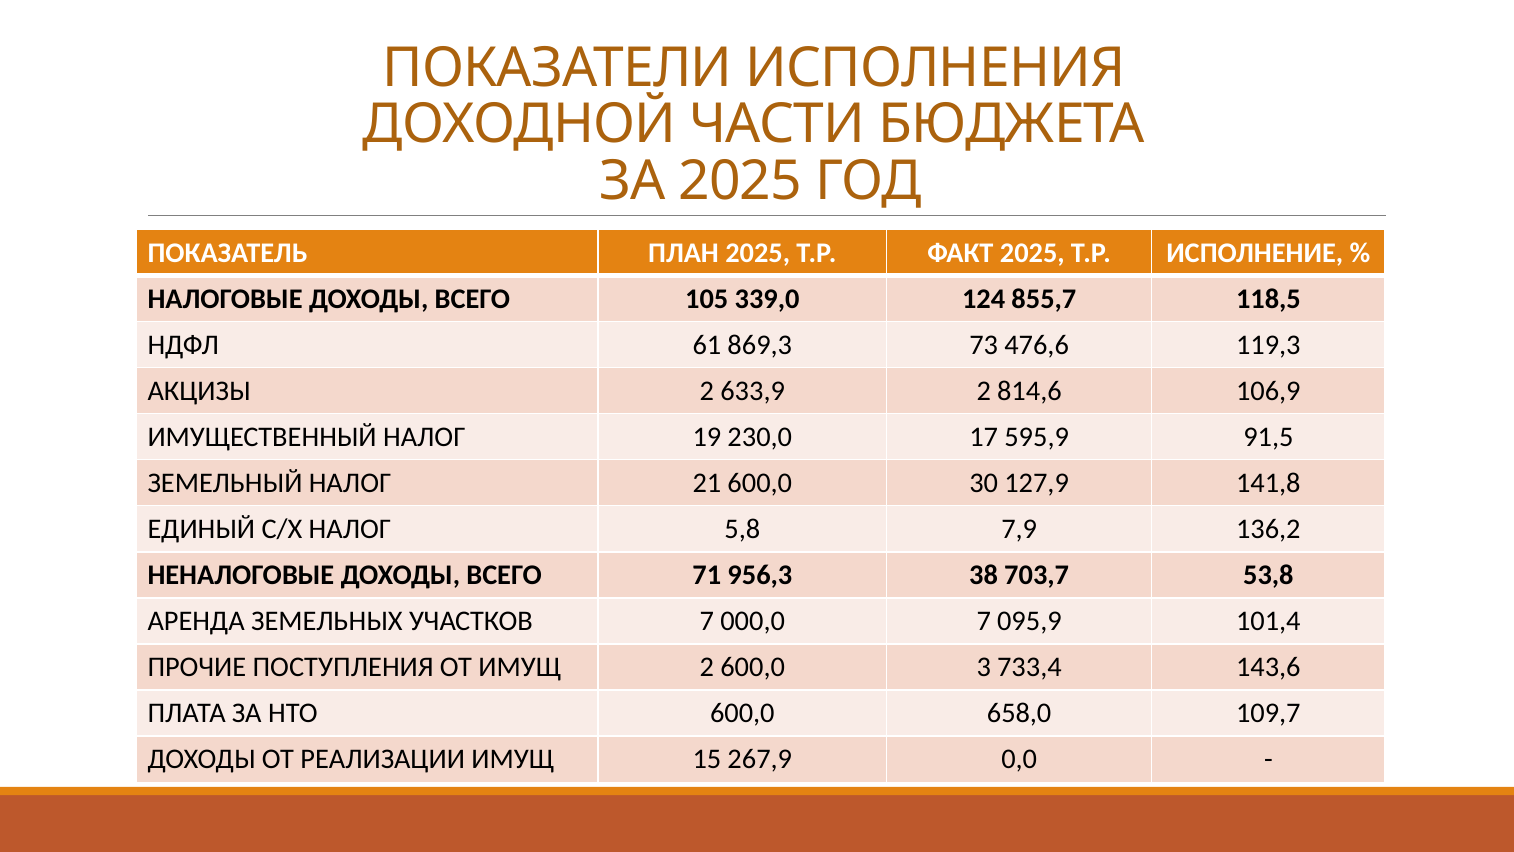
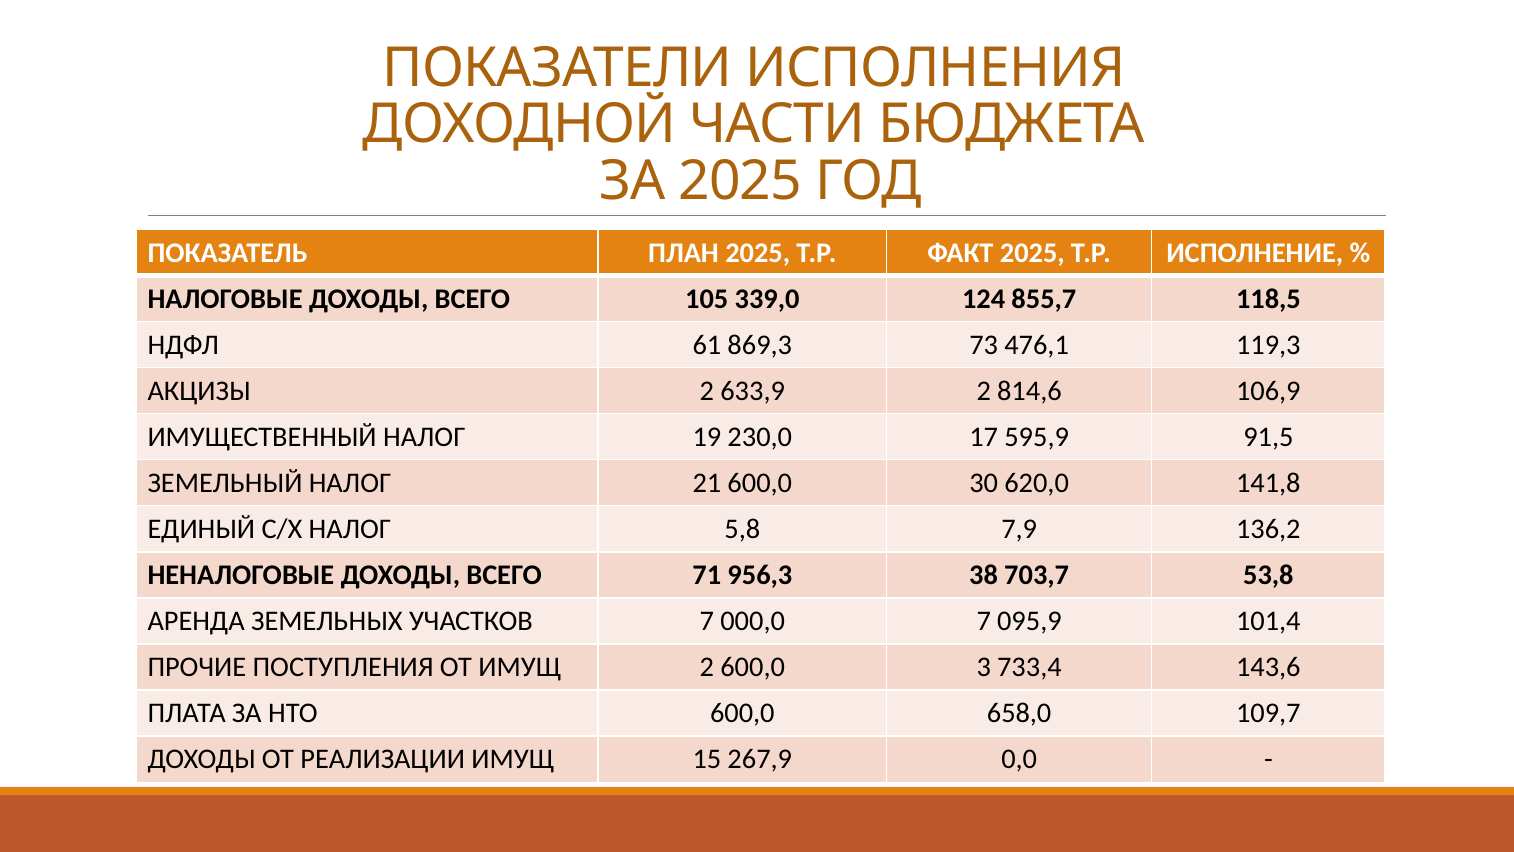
476,6: 476,6 -> 476,1
127,9: 127,9 -> 620,0
